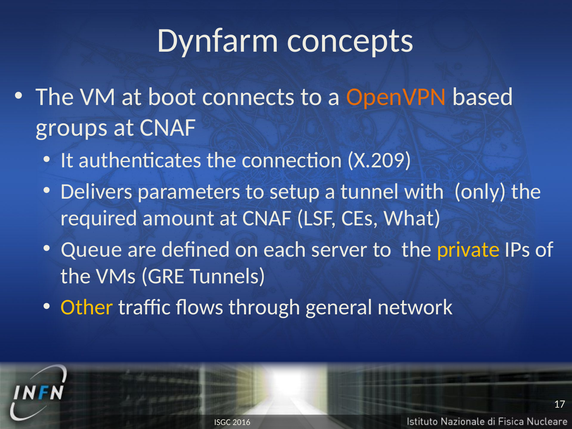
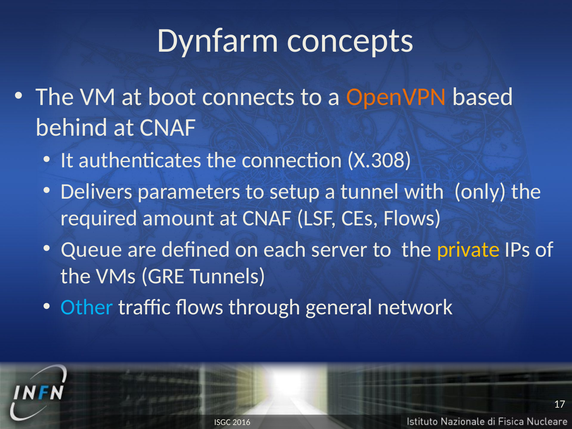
groups: groups -> behind
X.209: X.209 -> X.308
CEs What: What -> Flows
Other colour: yellow -> light blue
